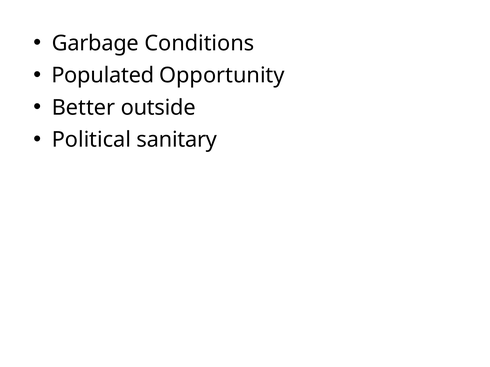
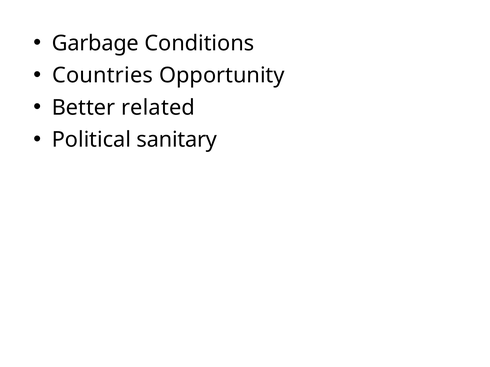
Populated: Populated -> Countries
outside: outside -> related
